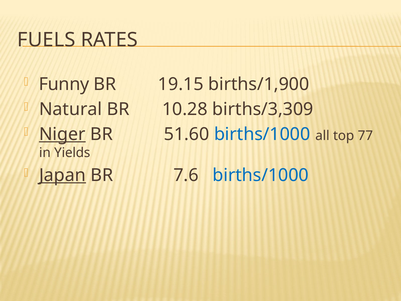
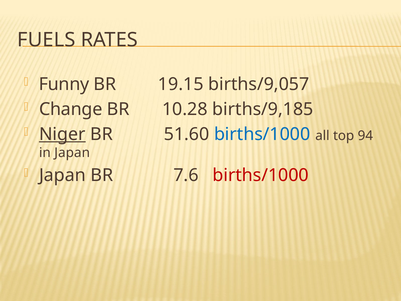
births/1,900: births/1,900 -> births/9,057
Natural: Natural -> Change
births/3,309: births/3,309 -> births/9,185
77: 77 -> 94
in Yields: Yields -> Japan
Japan at (62, 175) underline: present -> none
births/1000 at (261, 175) colour: blue -> red
